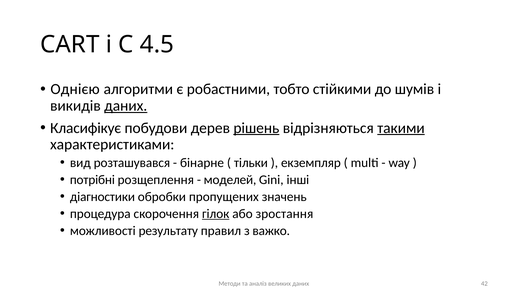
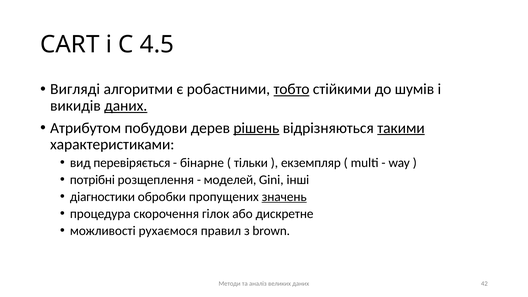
Однією: Однією -> Вигляді
тобто underline: none -> present
Класифікує: Класифікує -> Атрибутом
розташувався: розташувався -> перевіряється
значень underline: none -> present
гілок underline: present -> none
зростання: зростання -> дискретне
результату: результату -> рухаємося
важко: важко -> brown
